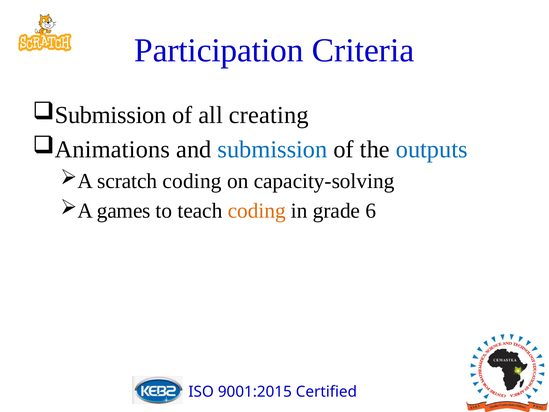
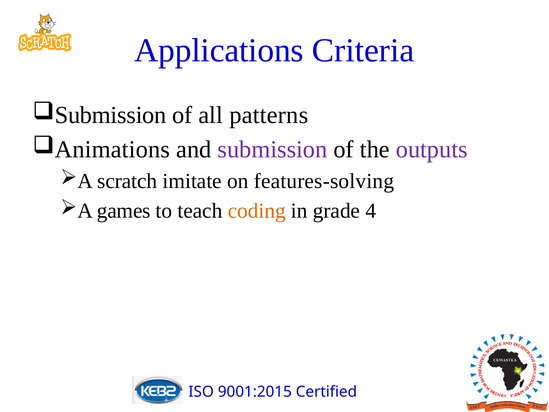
Participation: Participation -> Applications
creating: creating -> patterns
submission at (272, 149) colour: blue -> purple
outputs colour: blue -> purple
scratch coding: coding -> imitate
capacity-solving: capacity-solving -> features-solving
6: 6 -> 4
